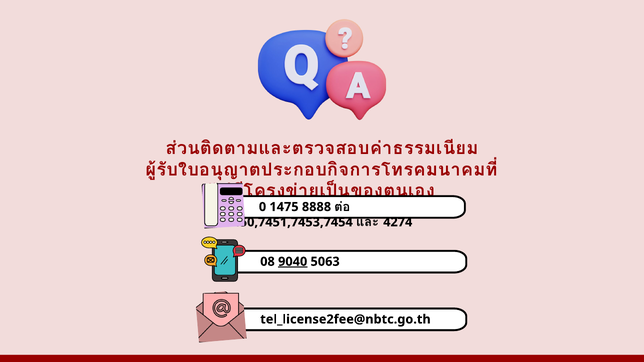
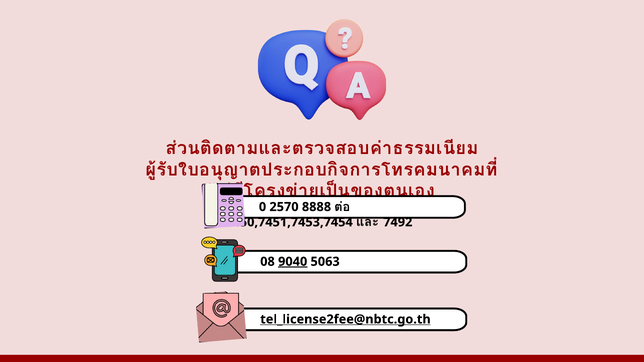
1475: 1475 -> 2570
4274: 4274 -> 7492
tel_license2fee@nbtc.go.th underline: none -> present
